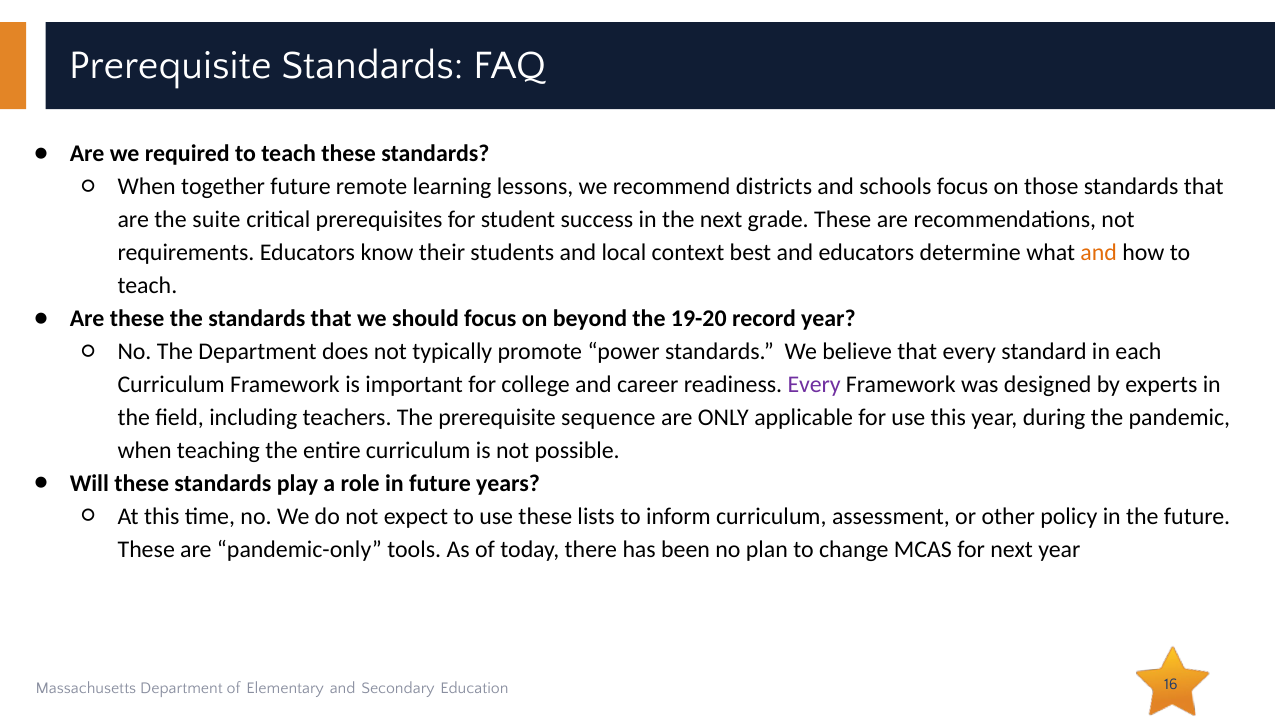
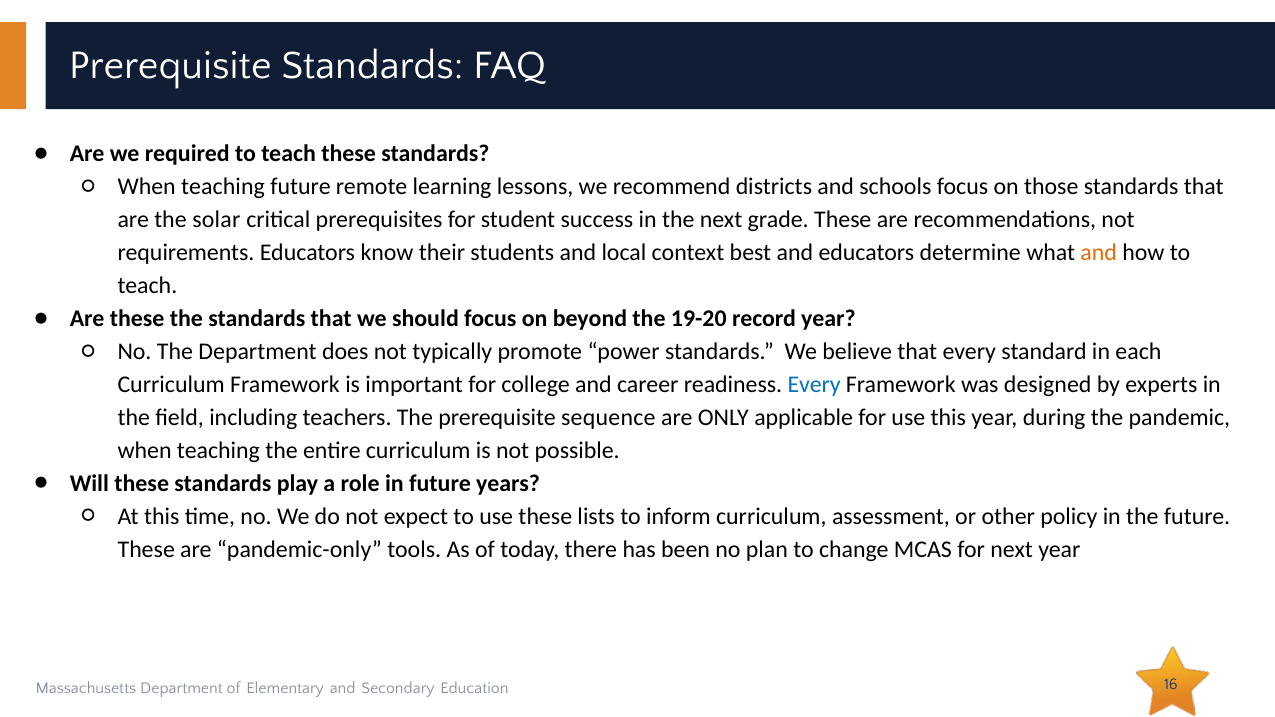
together at (223, 187): together -> teaching
suite: suite -> solar
Every at (814, 385) colour: purple -> blue
